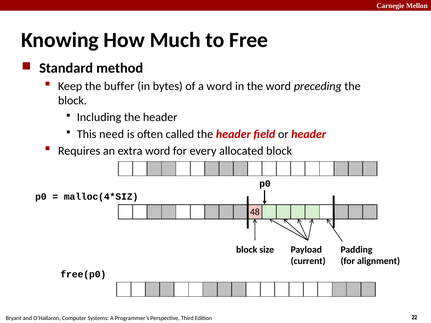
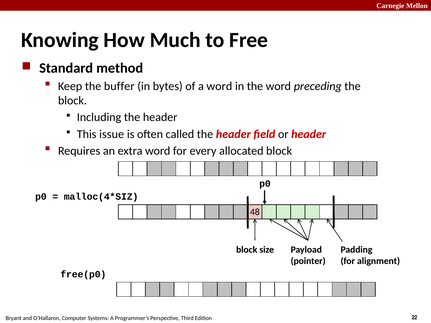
need: need -> issue
current: current -> pointer
